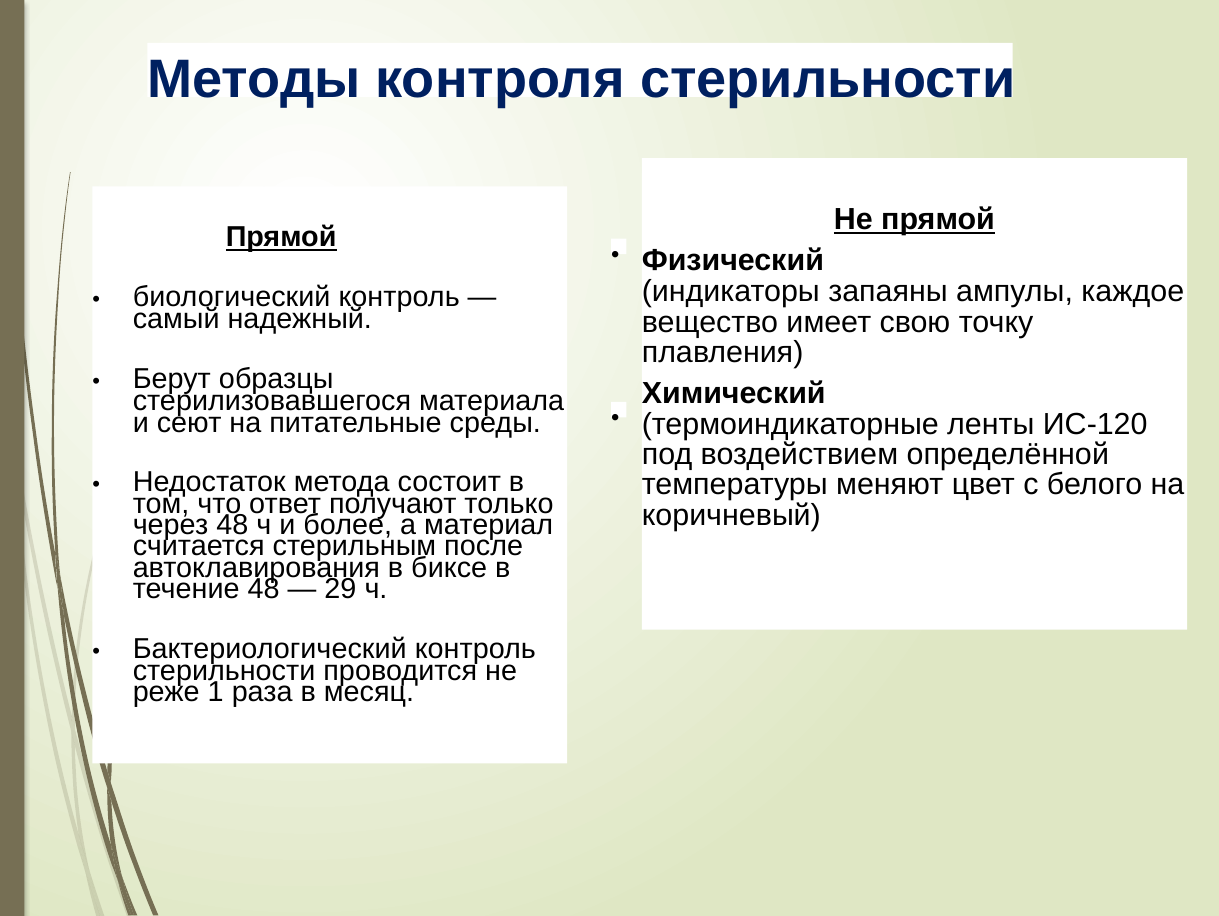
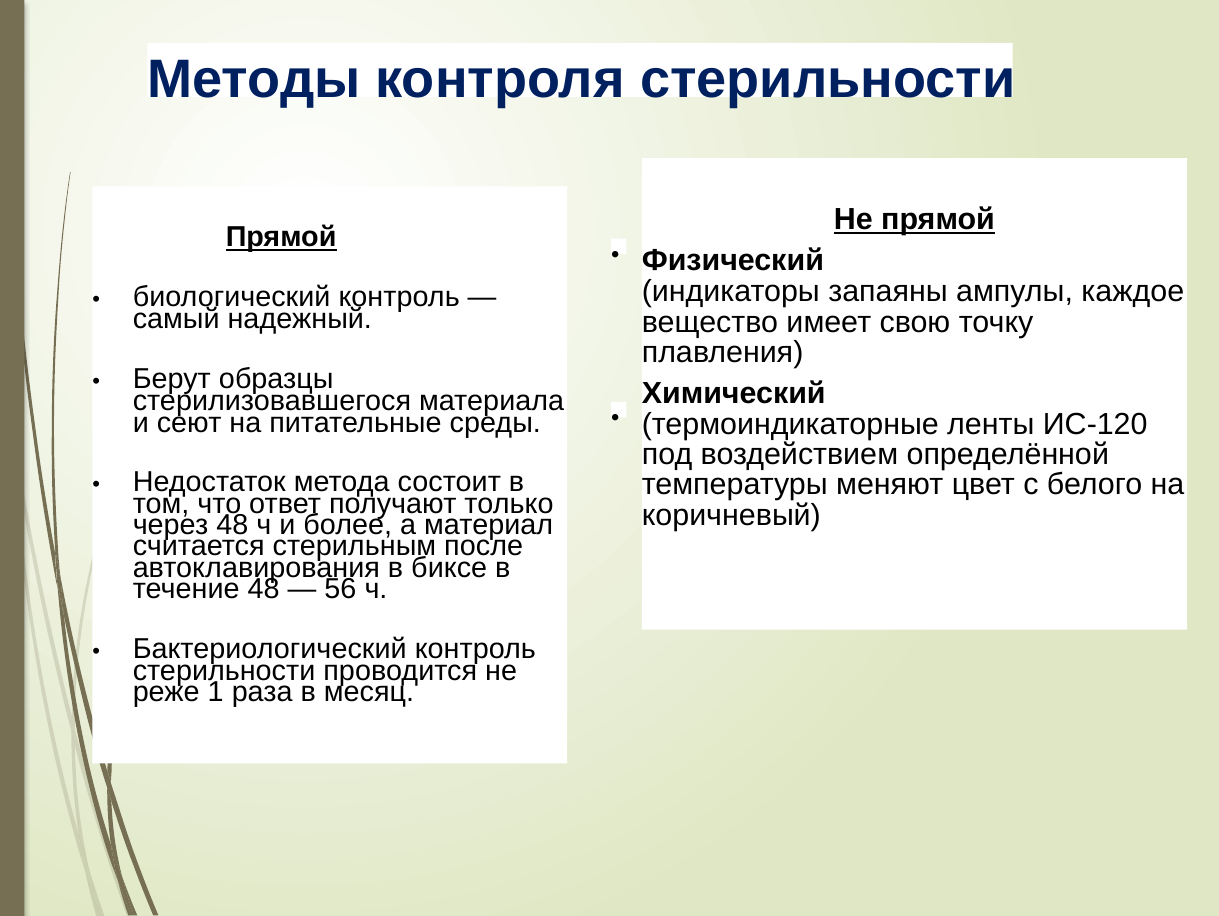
29: 29 -> 56
